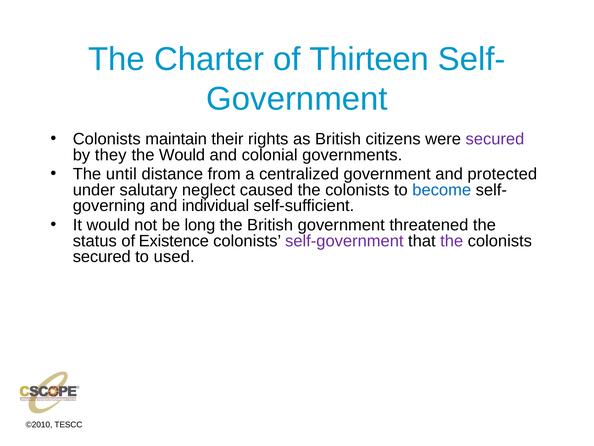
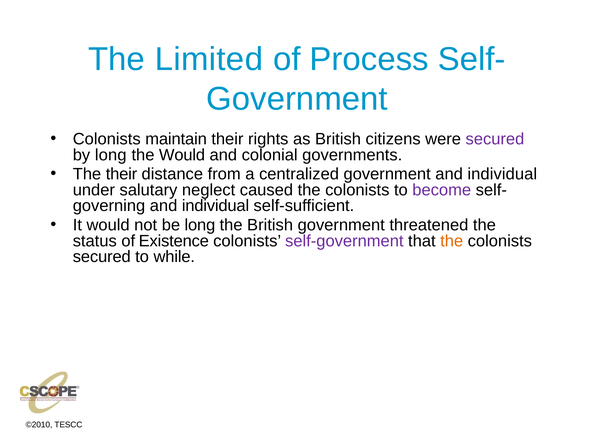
Charter: Charter -> Limited
Thirteen: Thirteen -> Process
by they: they -> long
The until: until -> their
government and protected: protected -> individual
become colour: blue -> purple
the at (452, 241) colour: purple -> orange
used: used -> while
